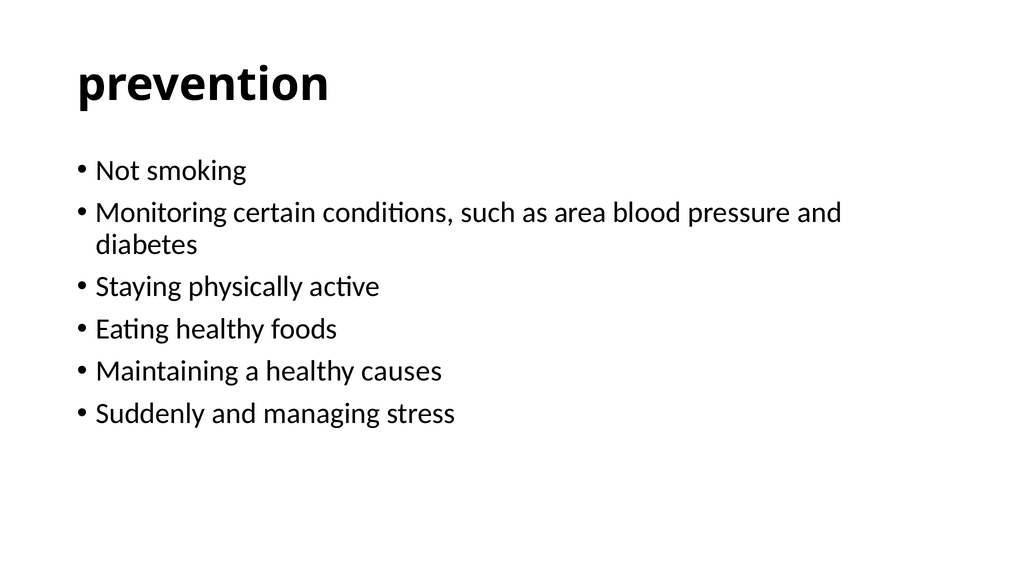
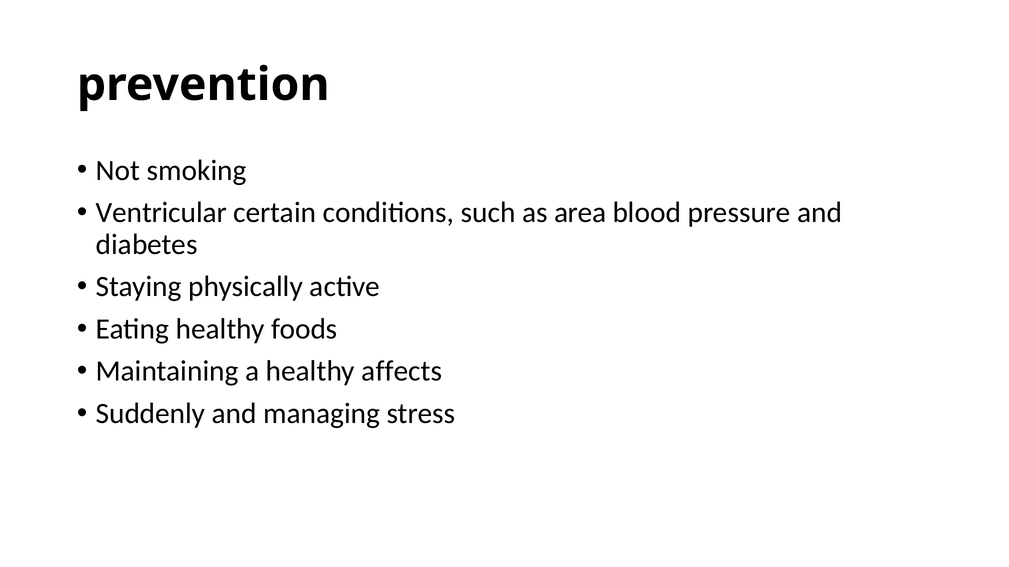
Monitoring: Monitoring -> Ventricular
causes: causes -> affects
